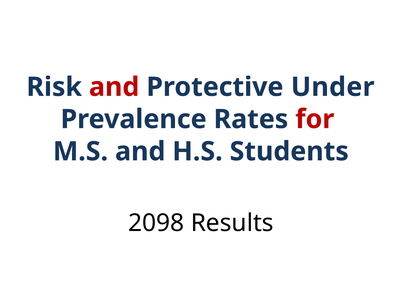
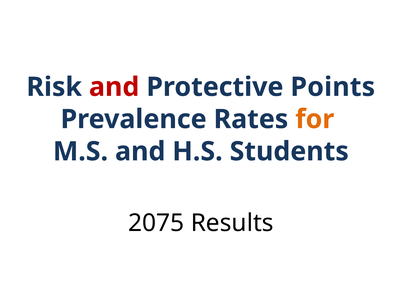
Under: Under -> Points
for colour: red -> orange
2098: 2098 -> 2075
